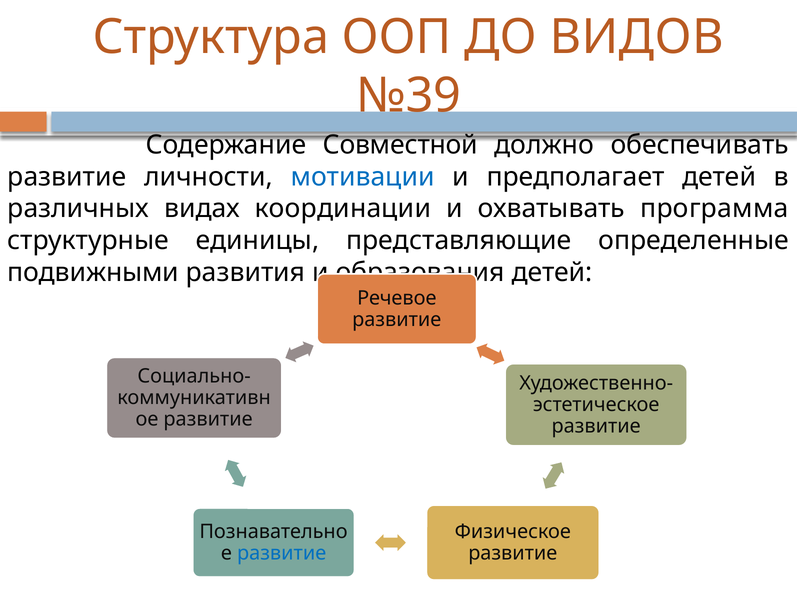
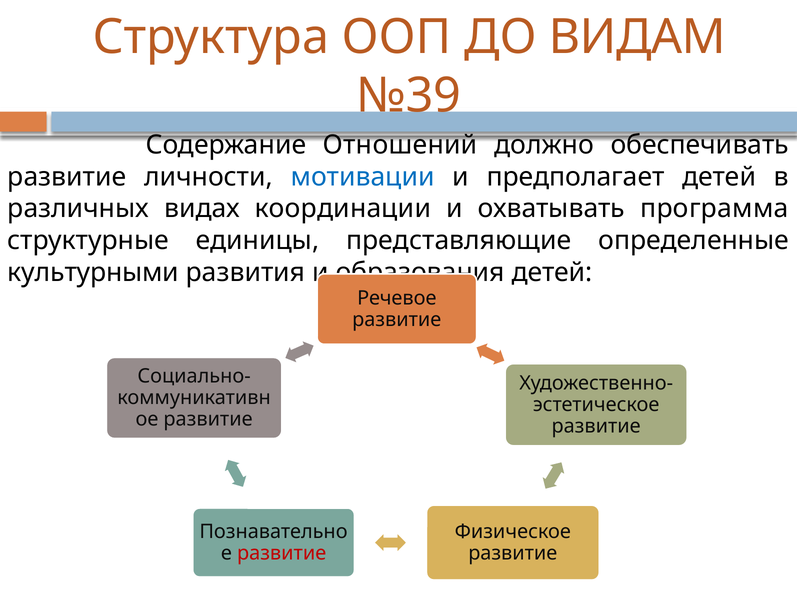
ВИДОВ: ВИДОВ -> ВИДАМ
Совместной: Совместной -> Отношений
подвижными: подвижными -> культурными
развитие at (282, 553) colour: blue -> red
